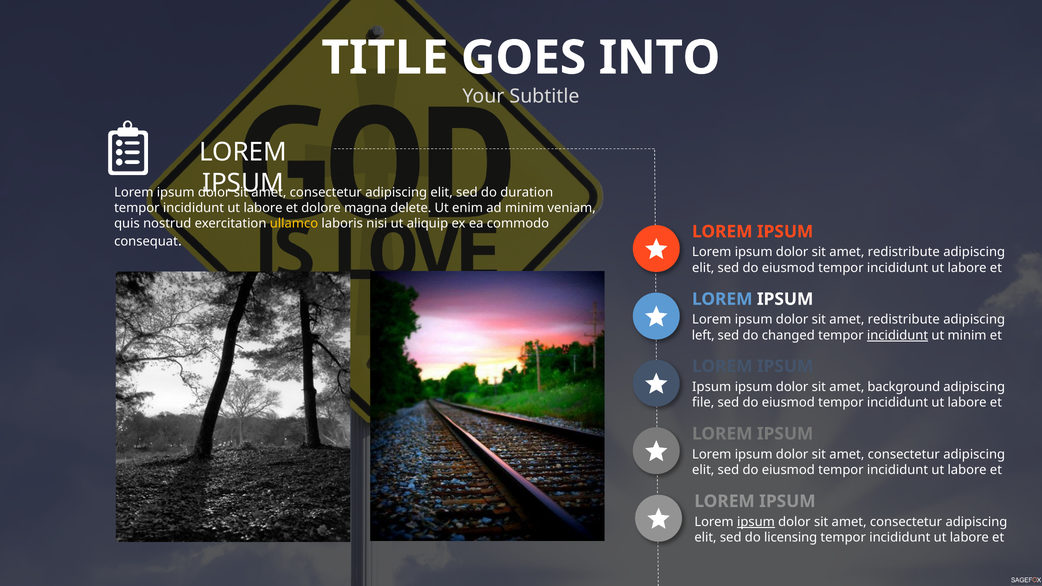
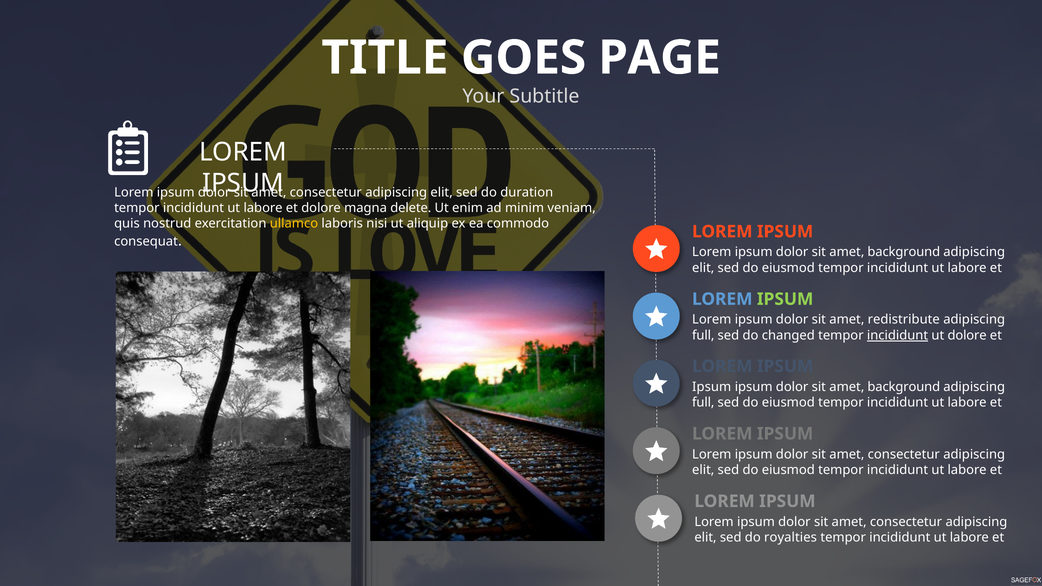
INTO: INTO -> PAGE
redistribute at (904, 252): redistribute -> background
IPSUM at (785, 299) colour: white -> light green
left at (703, 335): left -> full
ut minim: minim -> dolore
file at (703, 402): file -> full
ipsum at (756, 522) underline: present -> none
licensing: licensing -> royalties
